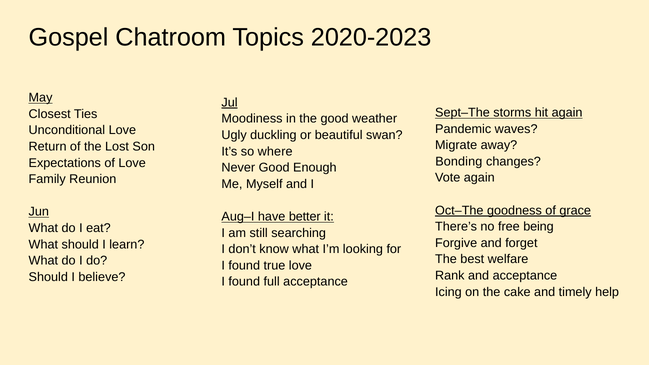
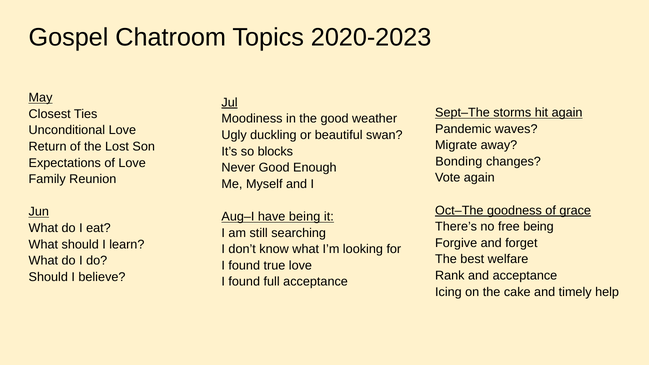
where: where -> blocks
have better: better -> being
